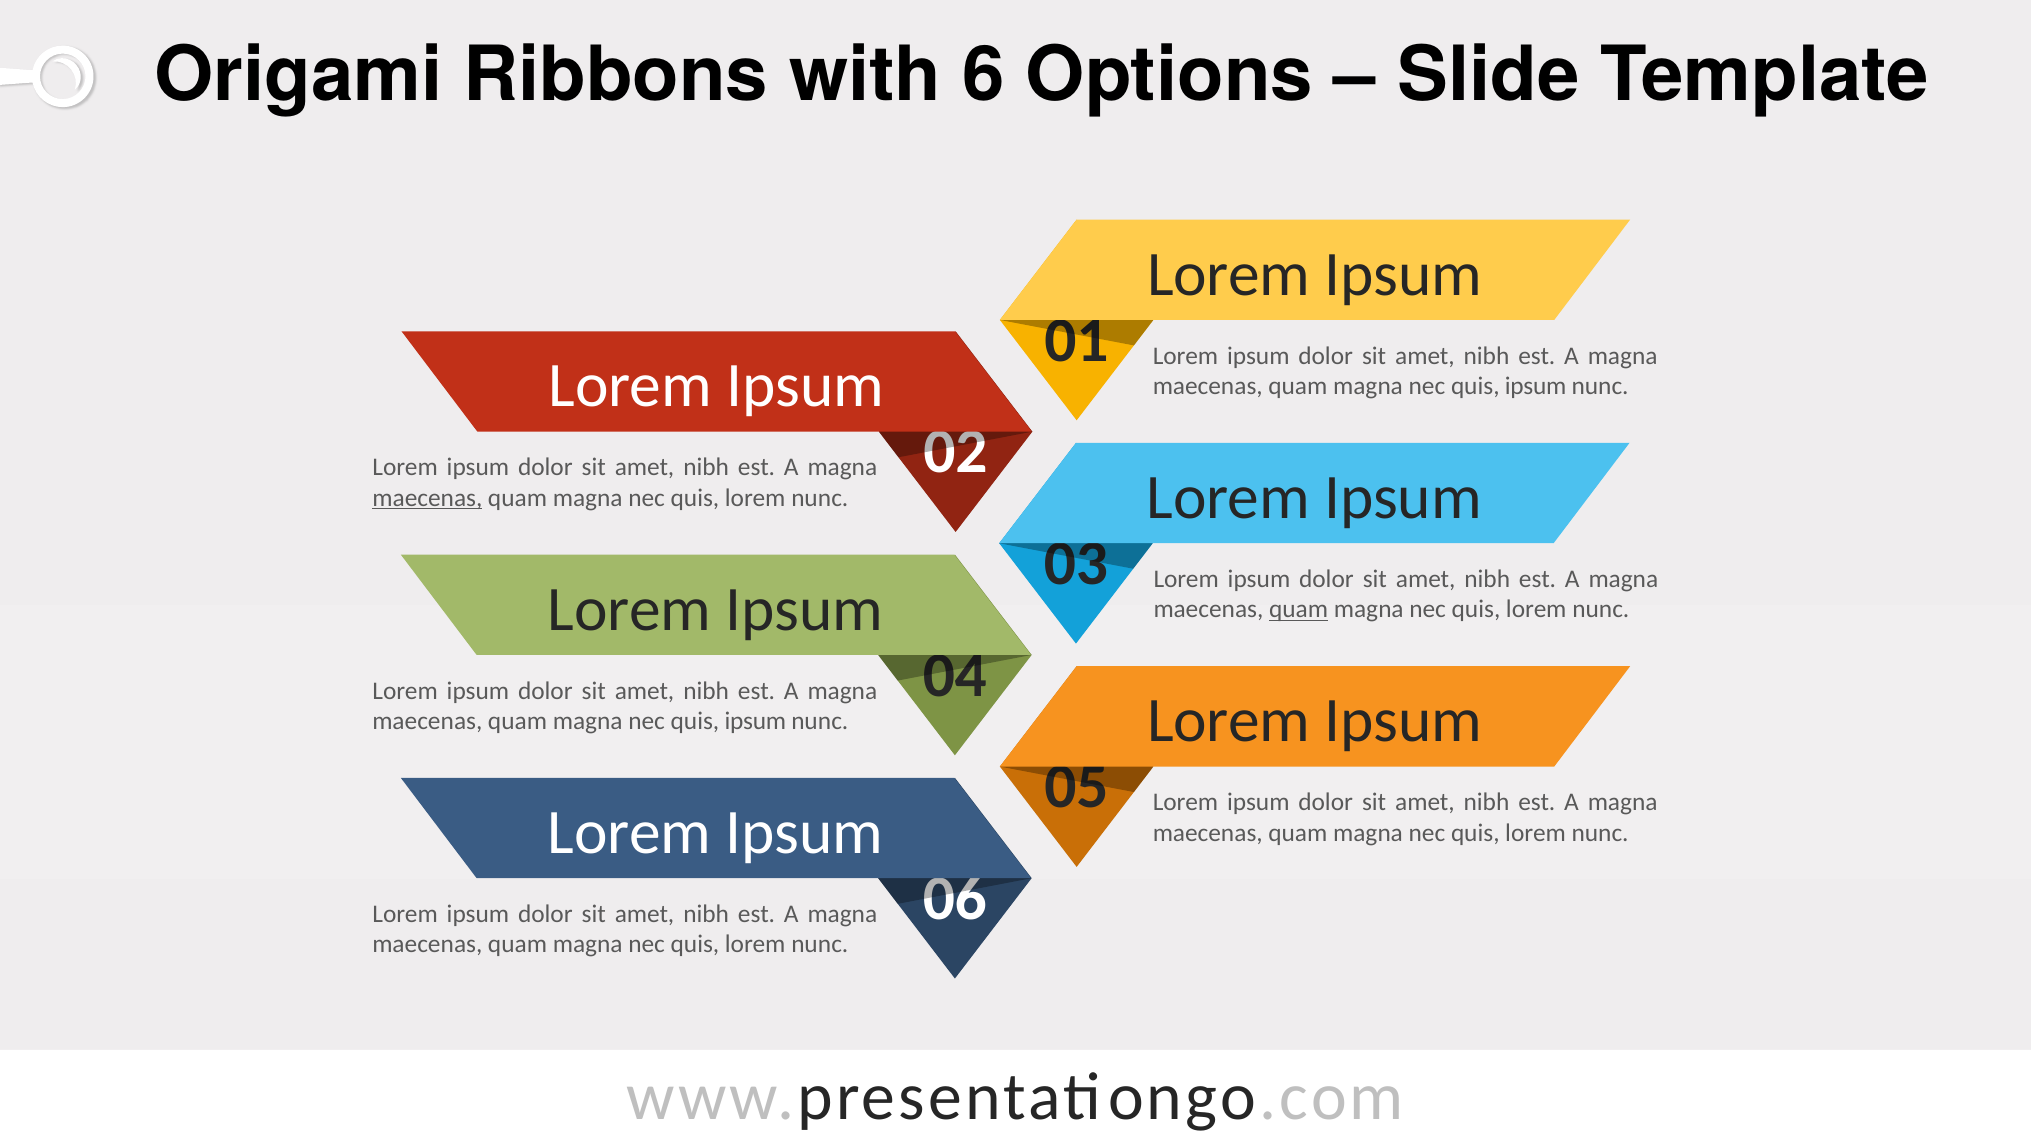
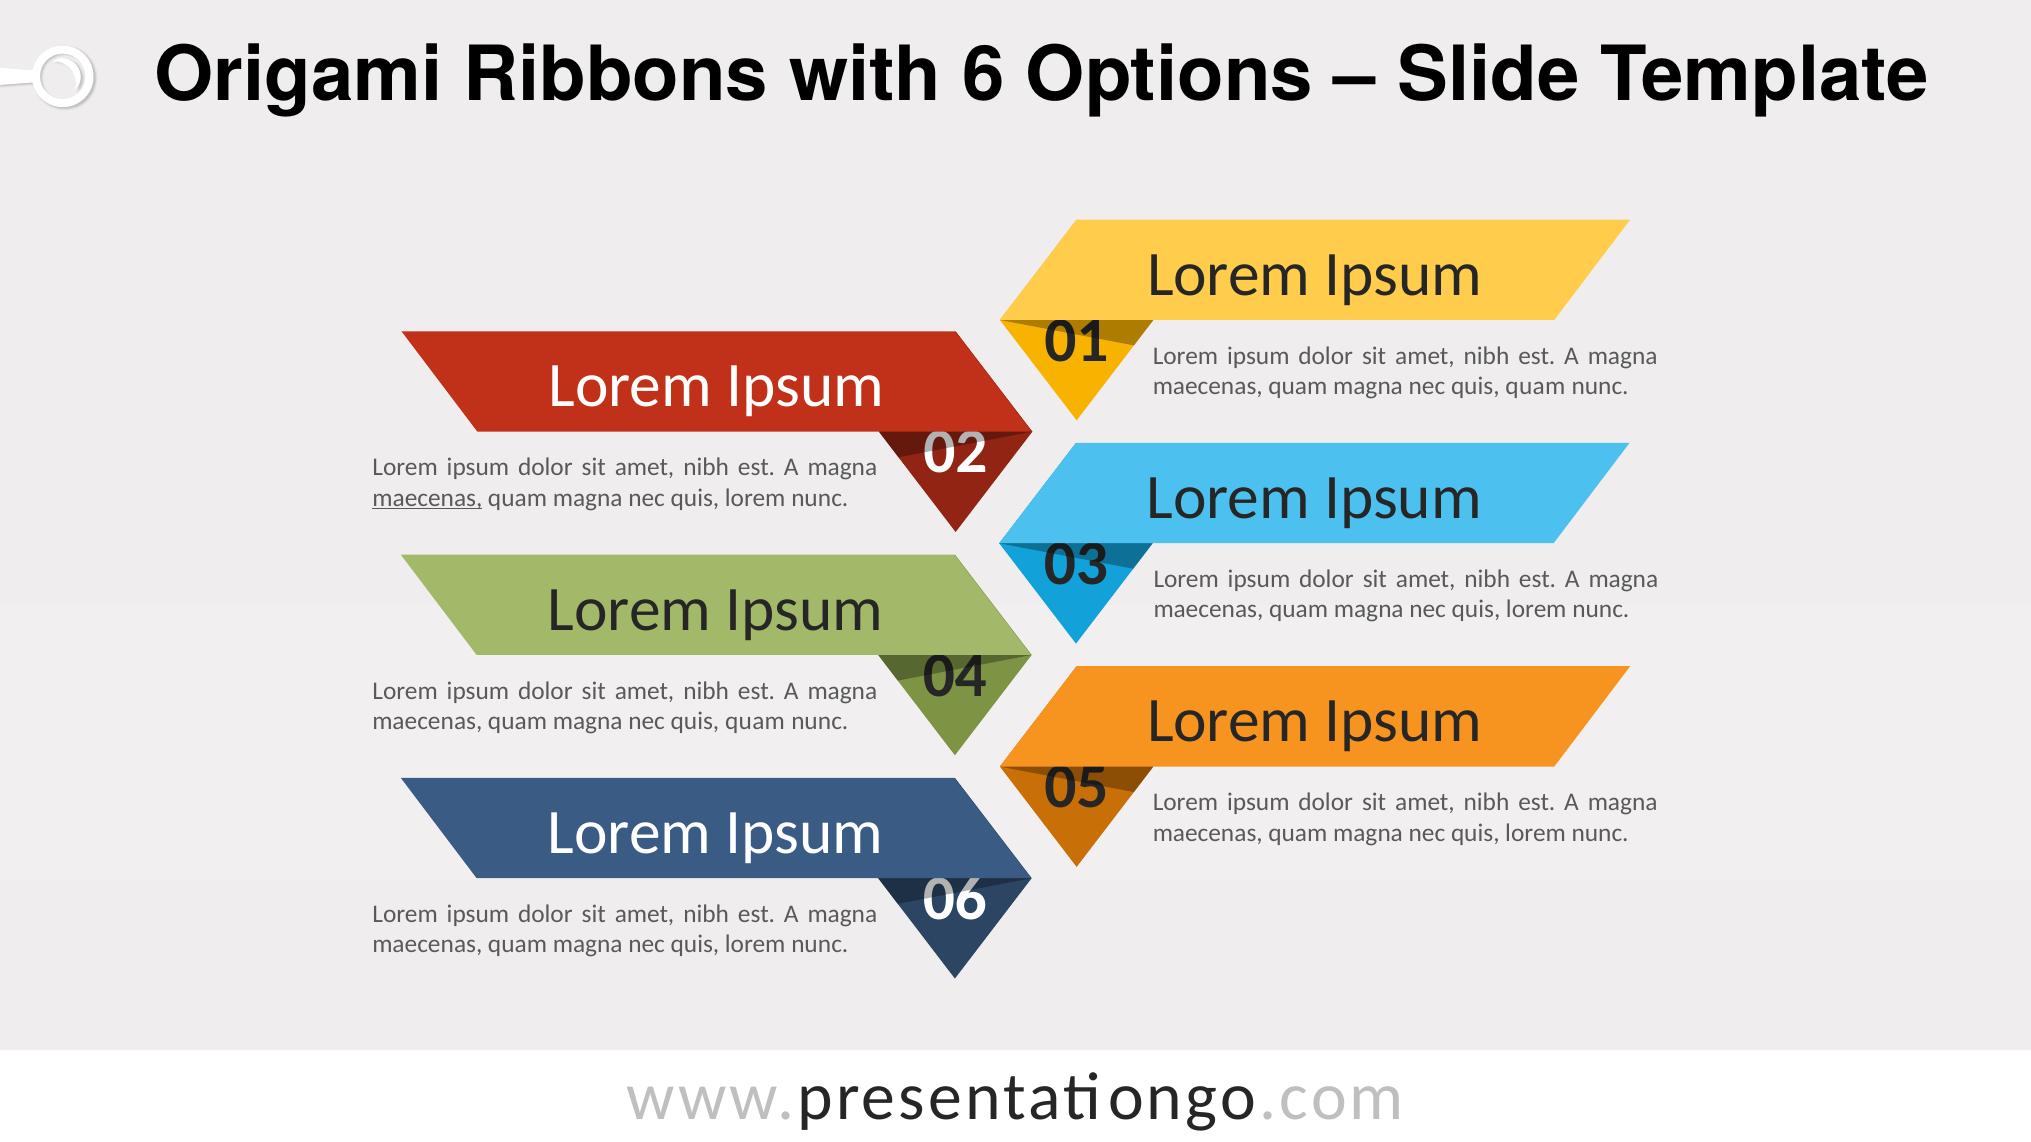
ipsum at (1536, 386): ipsum -> quam
quam at (1299, 610) underline: present -> none
ipsum at (755, 721): ipsum -> quam
